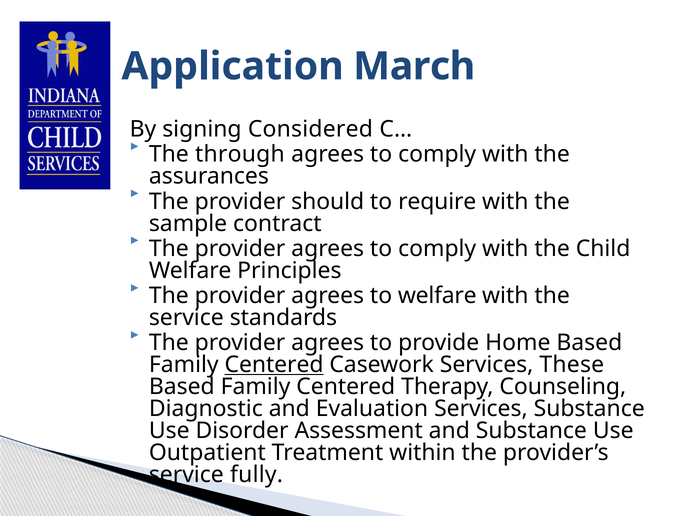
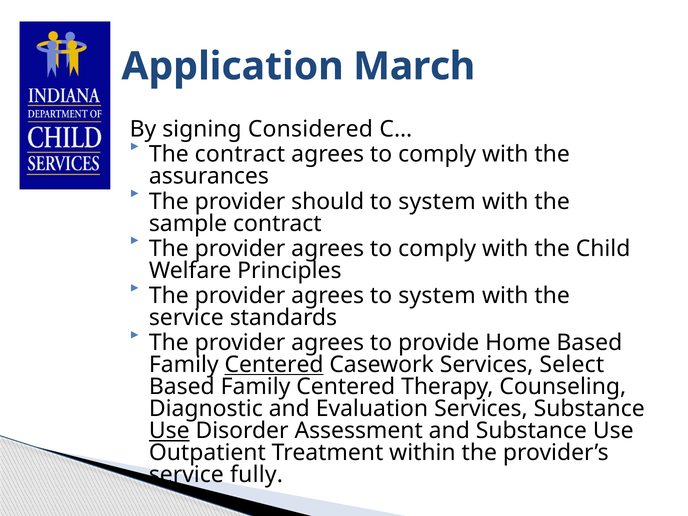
The through: through -> contract
require at (437, 201): require -> system
agrees to welfare: welfare -> system
These: These -> Select
Use at (169, 431) underline: none -> present
